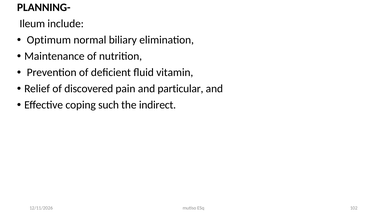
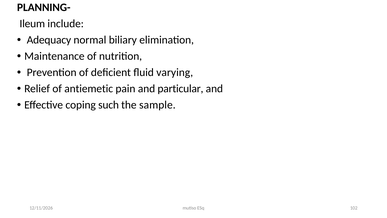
Optimum: Optimum -> Adequacy
vitamin: vitamin -> varying
discovered: discovered -> antiemetic
indirect: indirect -> sample
